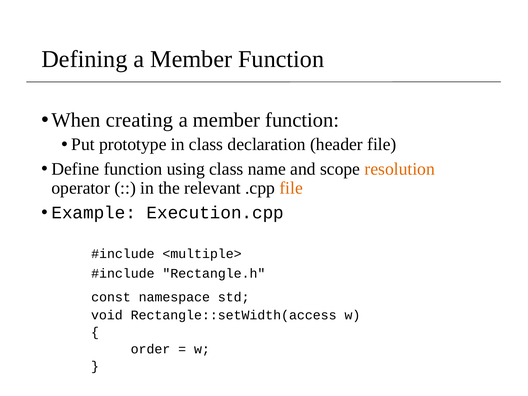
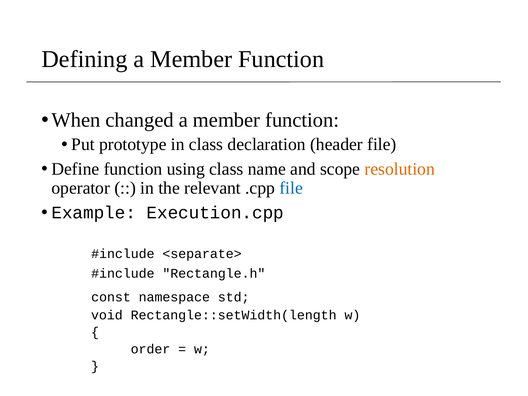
creating: creating -> changed
file at (291, 188) colour: orange -> blue
<multiple>: <multiple> -> <separate>
Rectangle::setWidth(access: Rectangle::setWidth(access -> Rectangle::setWidth(length
